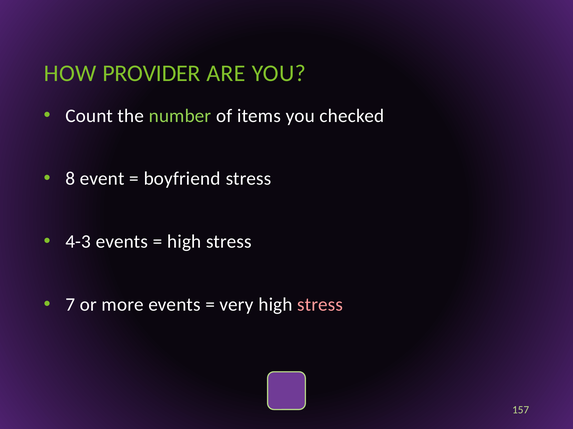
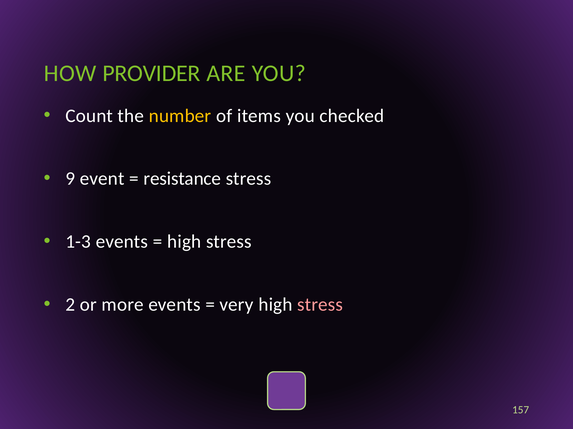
number colour: light green -> yellow
8: 8 -> 9
boyfriend: boyfriend -> resistance
4-3: 4-3 -> 1-3
7: 7 -> 2
